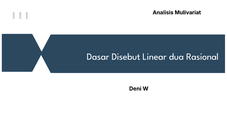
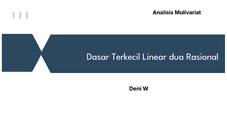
Disebut: Disebut -> Terkecil
